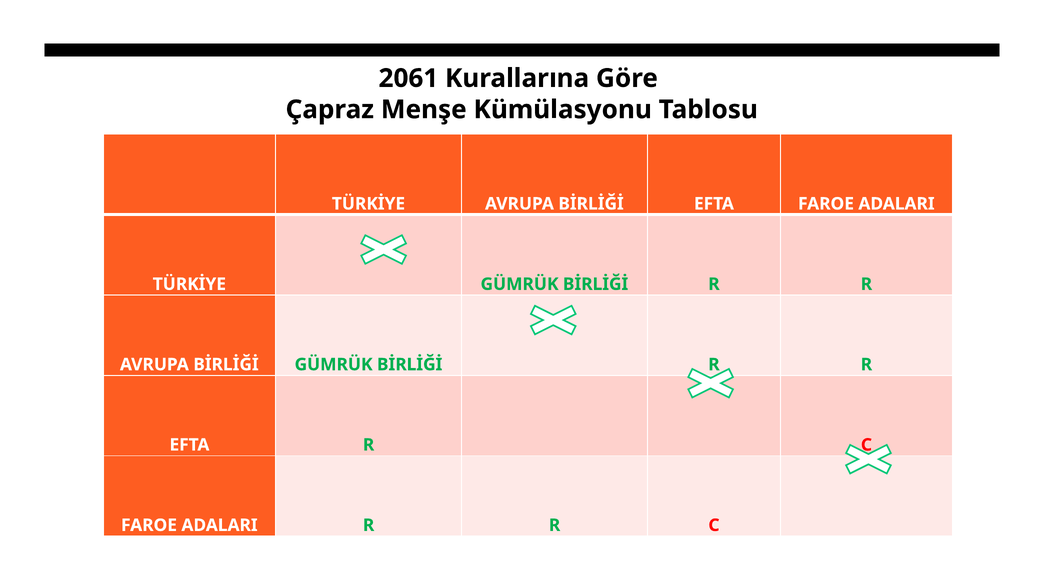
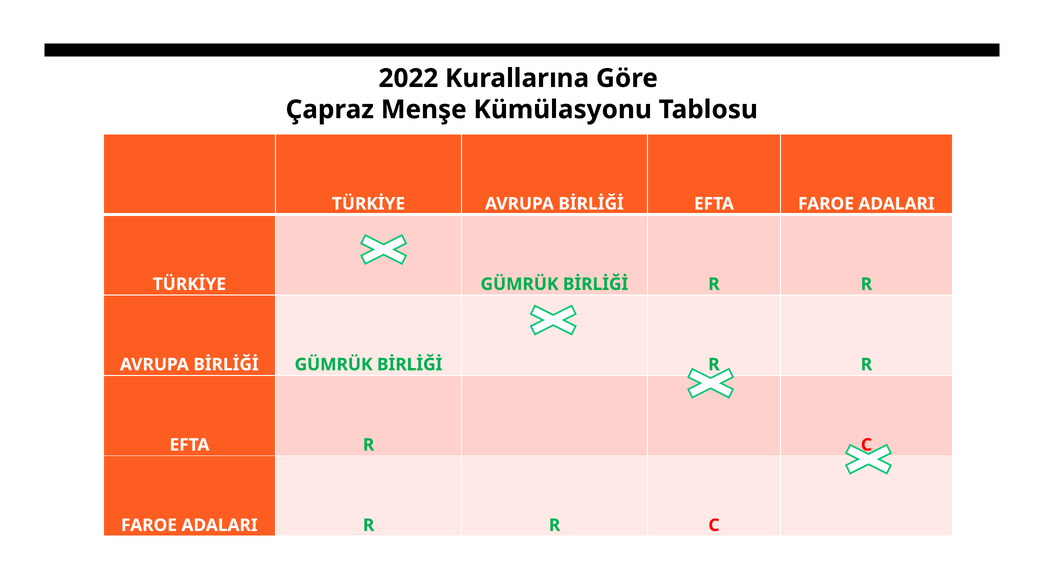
2061: 2061 -> 2022
